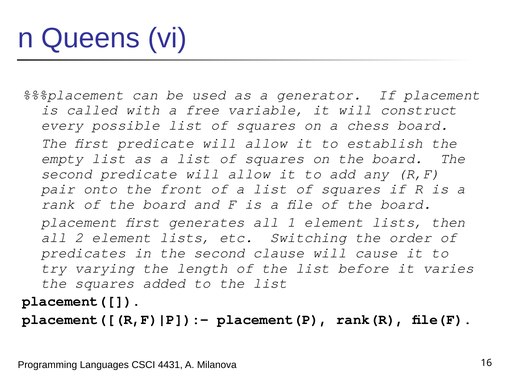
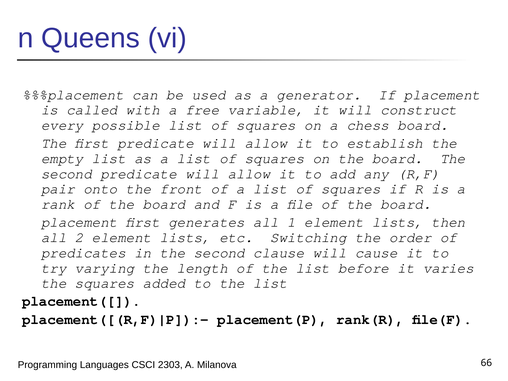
4431: 4431 -> 2303
16: 16 -> 66
